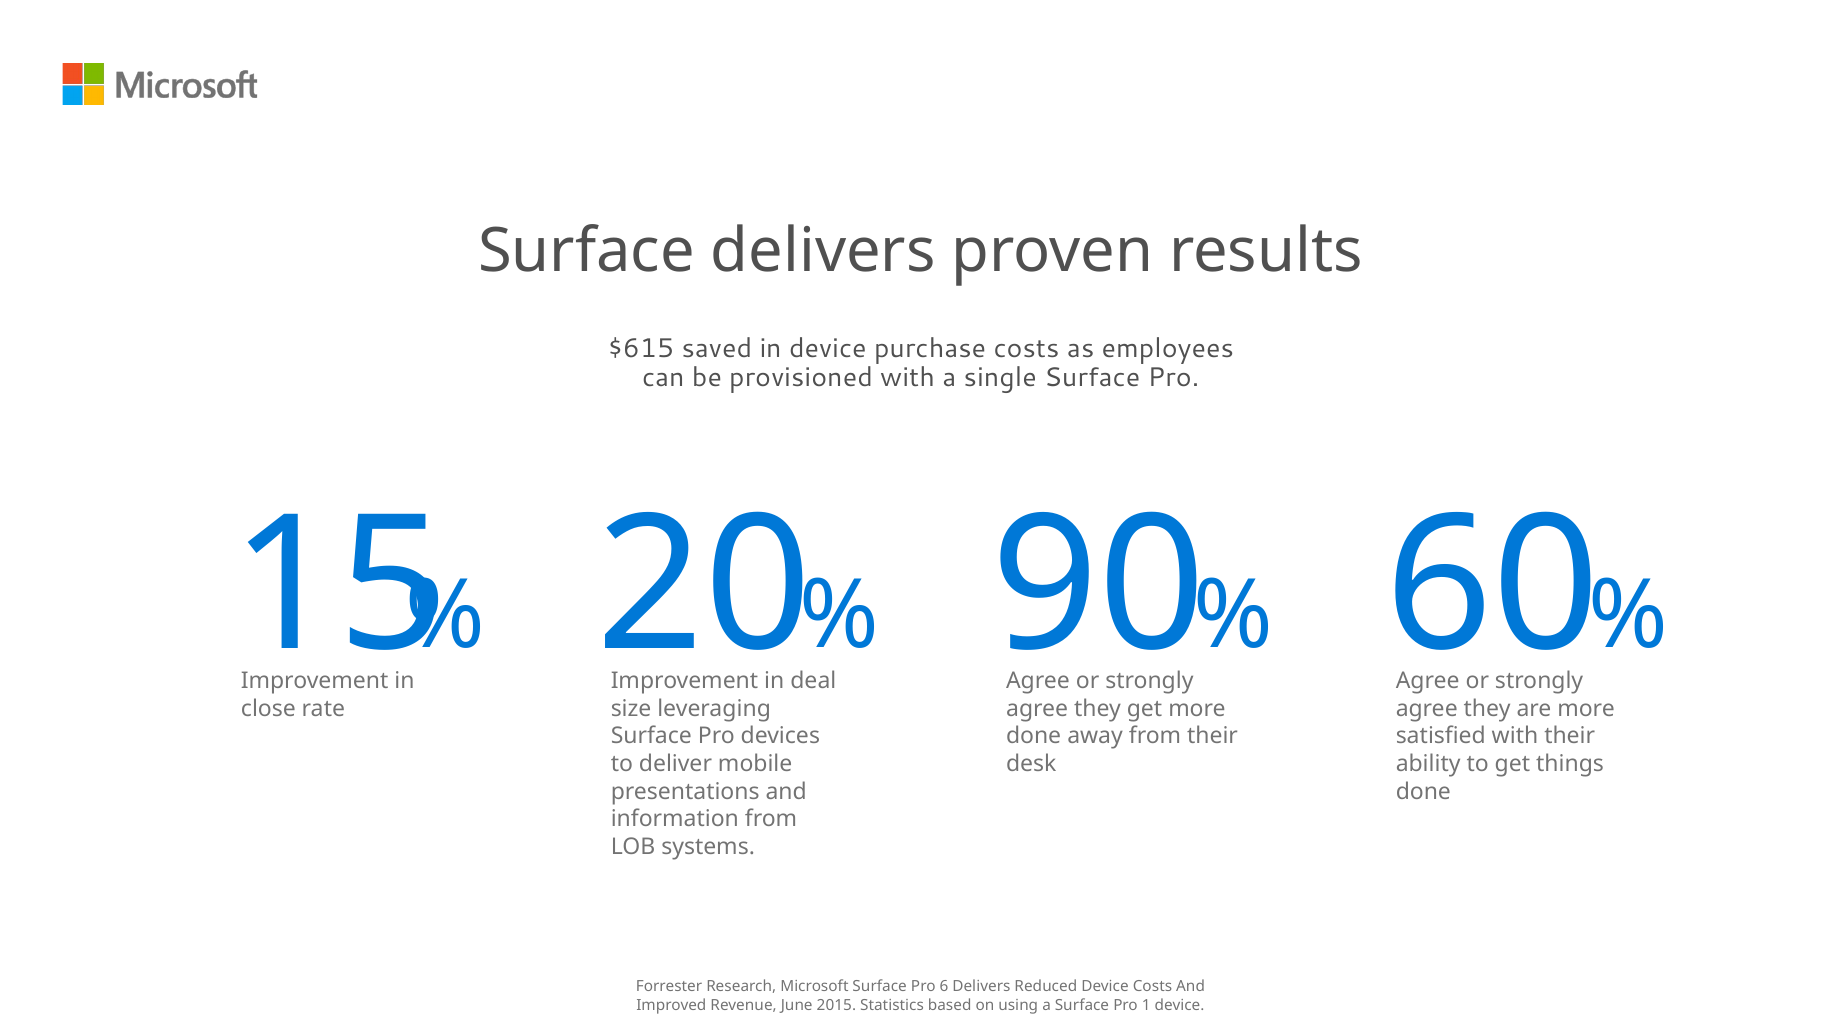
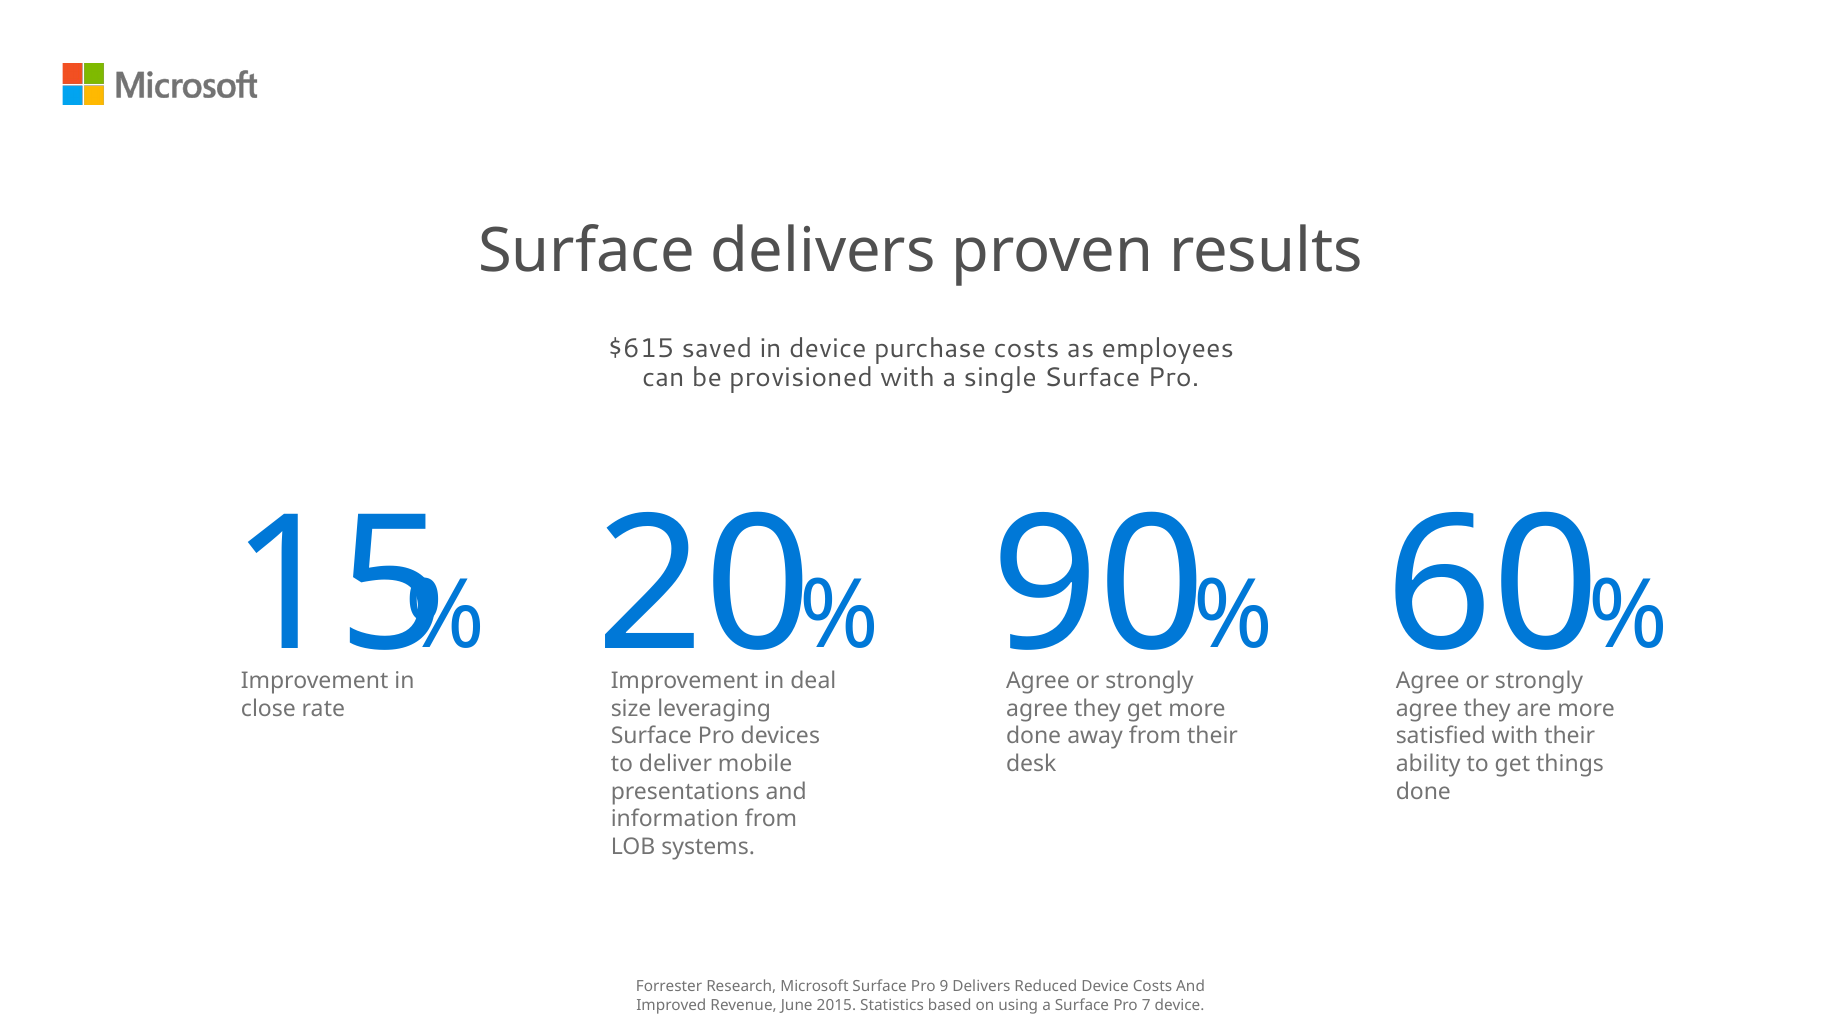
6: 6 -> 9
1: 1 -> 7
